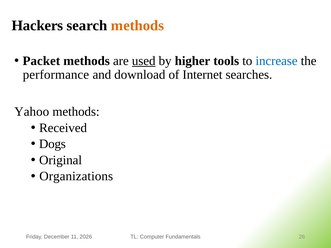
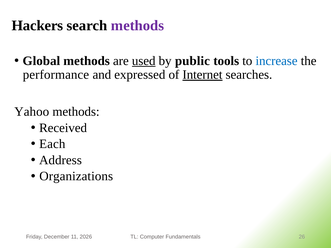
methods at (138, 26) colour: orange -> purple
Packet: Packet -> Global
higher: higher -> public
download: download -> expressed
Internet underline: none -> present
Dogs: Dogs -> Each
Original: Original -> Address
